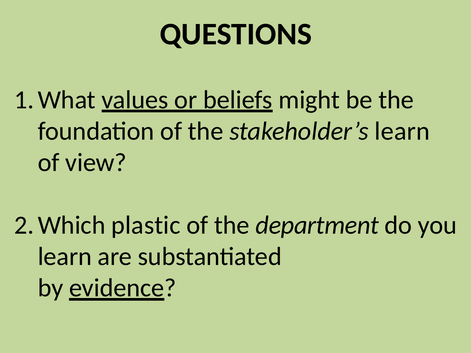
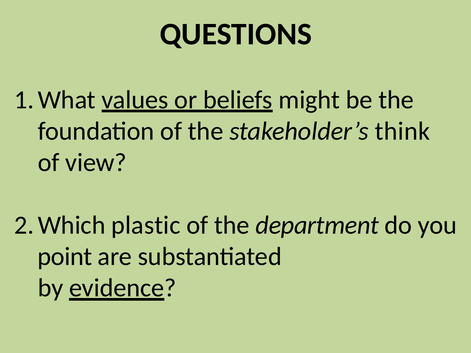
stakeholder’s learn: learn -> think
learn at (65, 257): learn -> point
